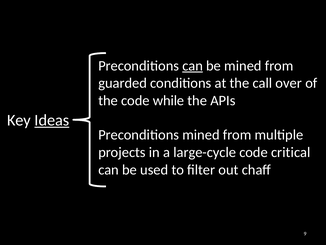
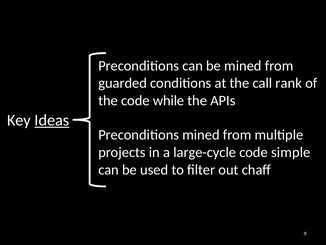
can at (193, 66) underline: present -> none
over: over -> rank
critical: critical -> simple
